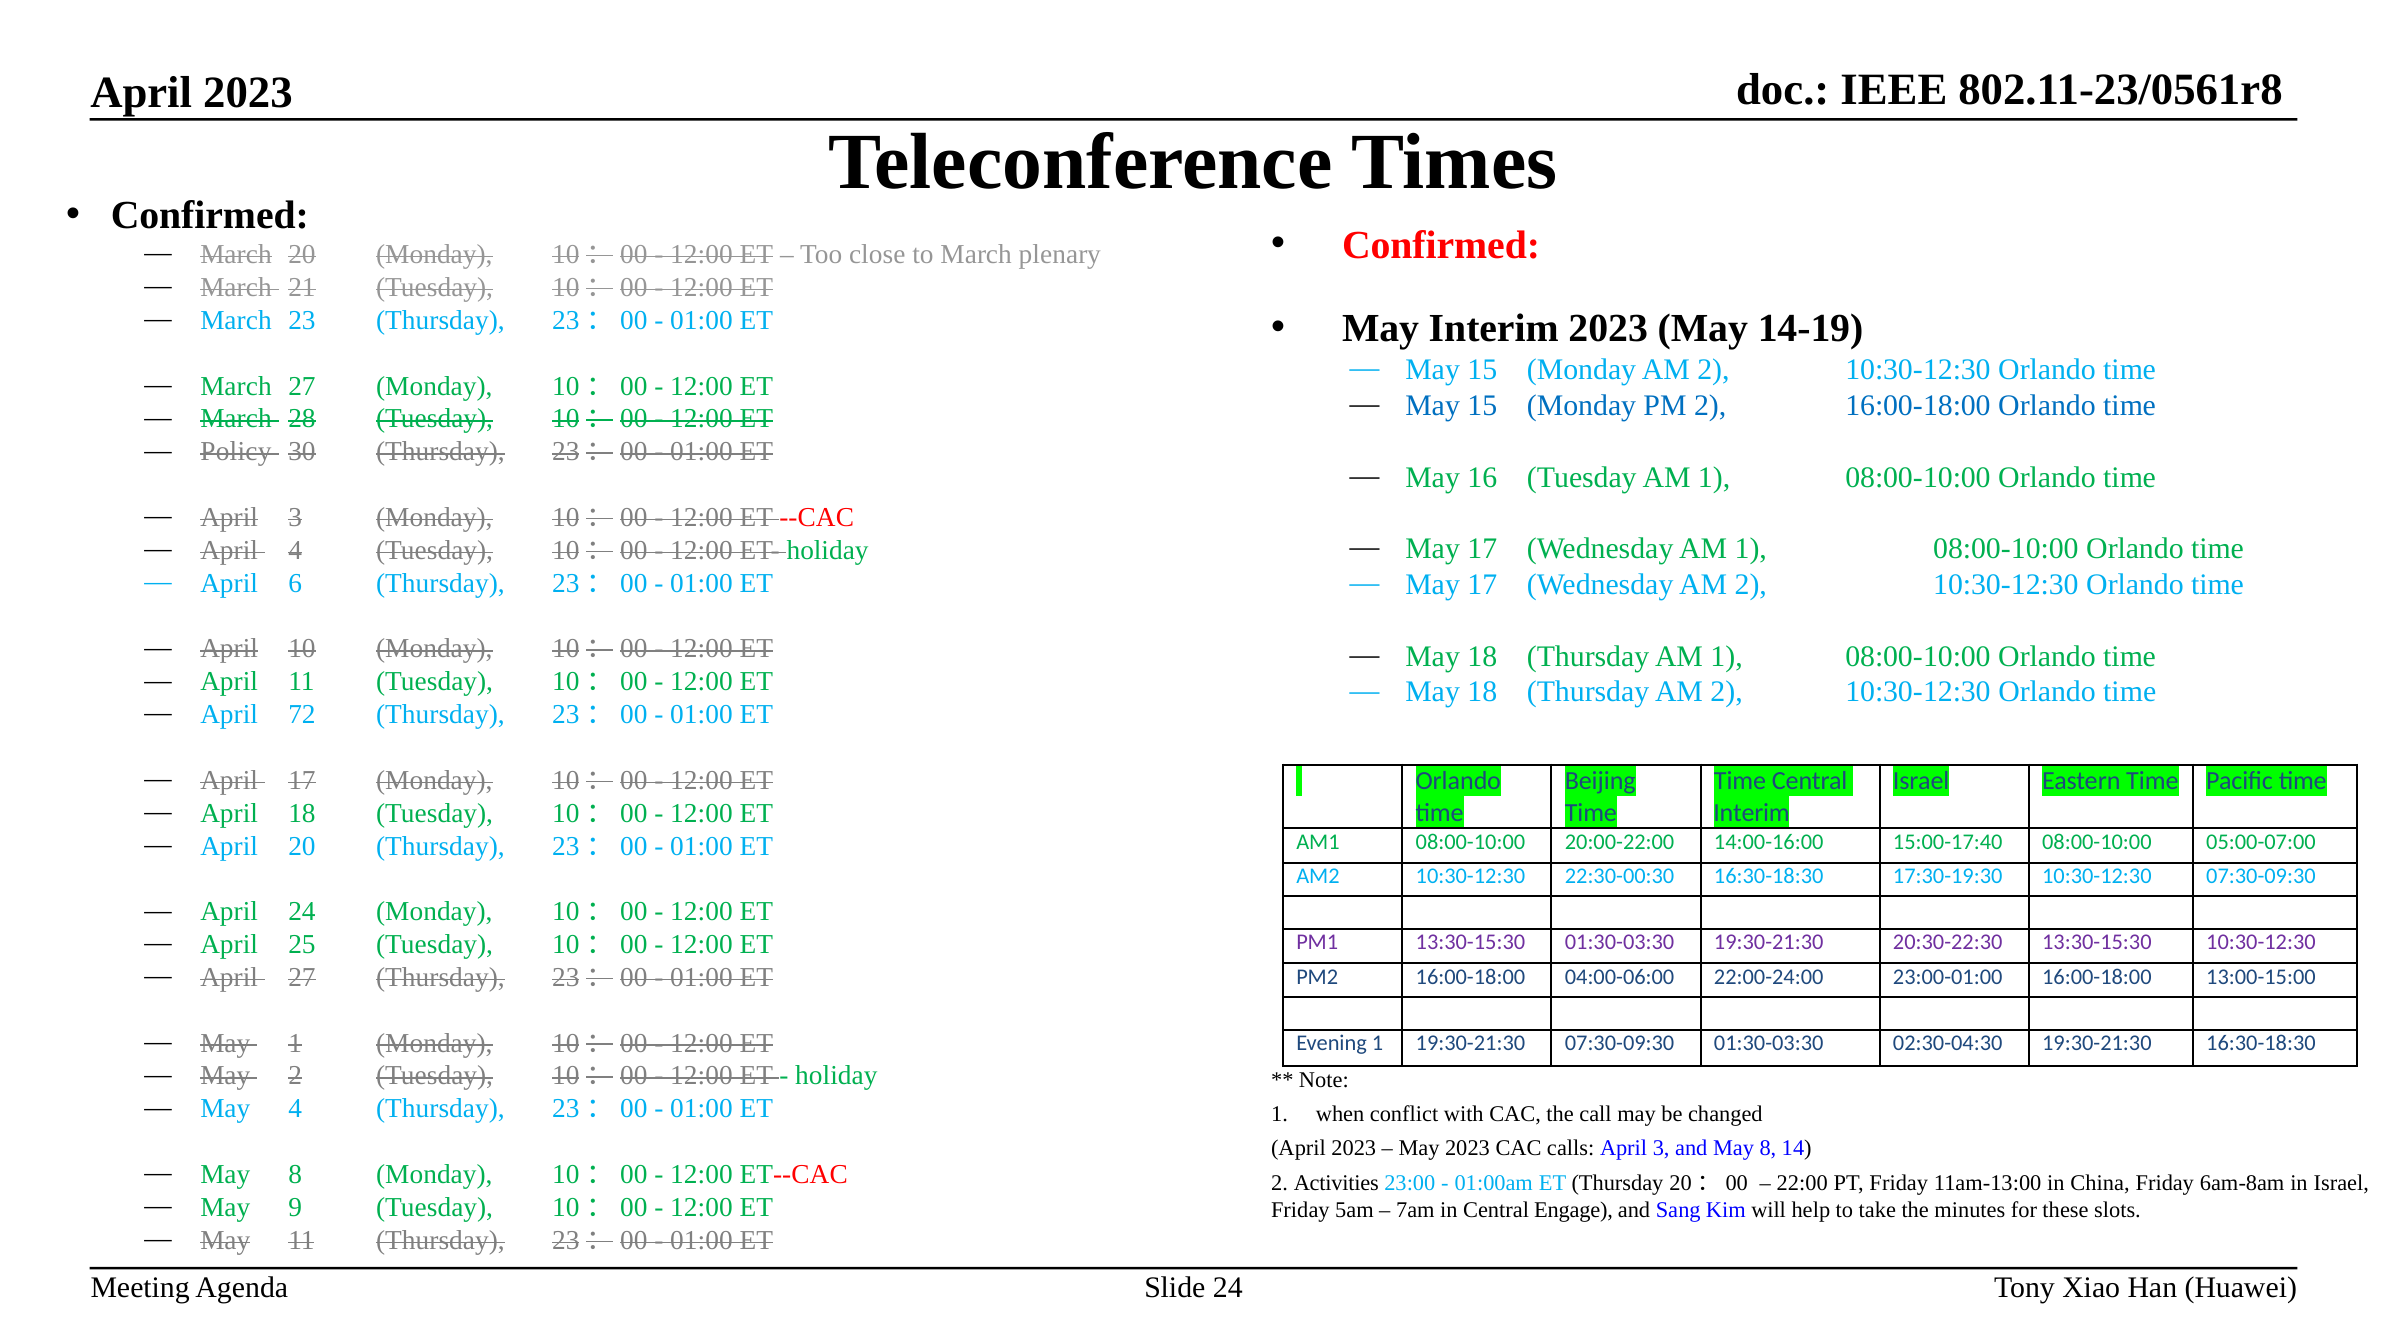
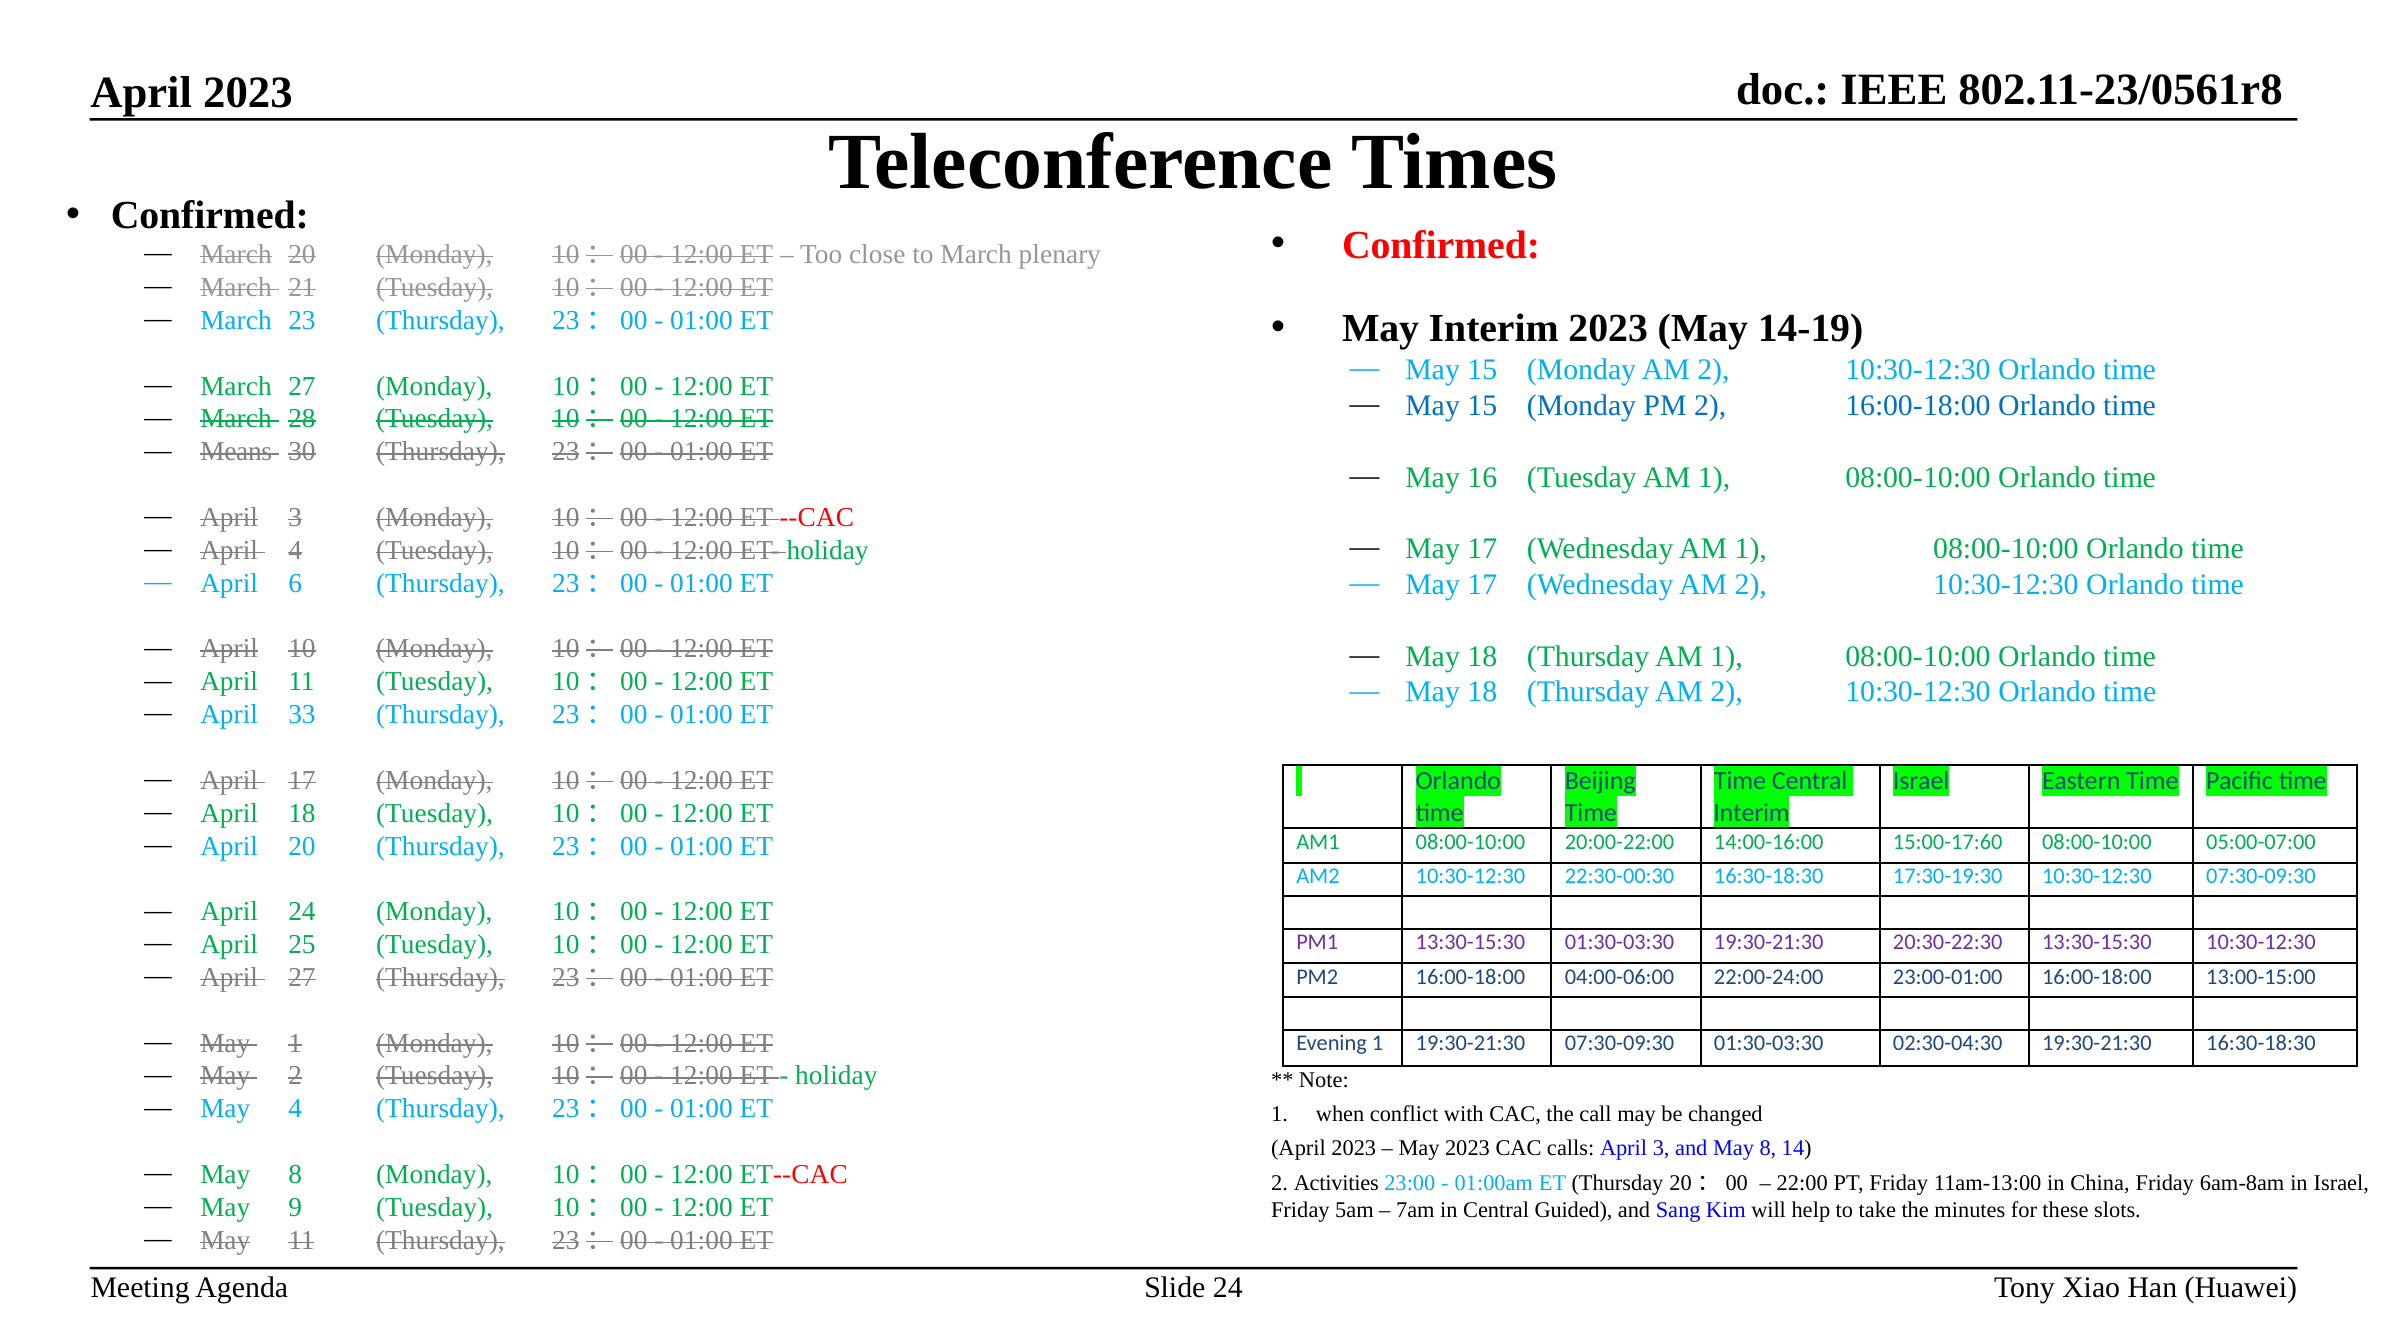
Policy: Policy -> Means
72: 72 -> 33
15:00-17:40: 15:00-17:40 -> 15:00-17:60
Engage: Engage -> Guided
